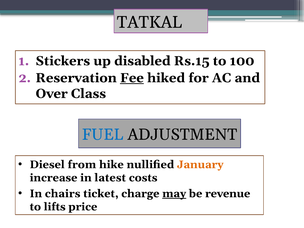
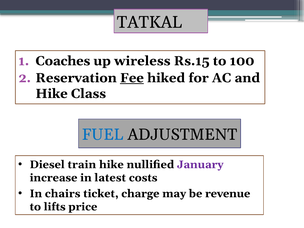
Stickers: Stickers -> Coaches
disabled: disabled -> wireless
Over at (52, 94): Over -> Hike
from: from -> train
January colour: orange -> purple
may underline: present -> none
